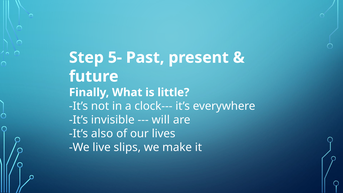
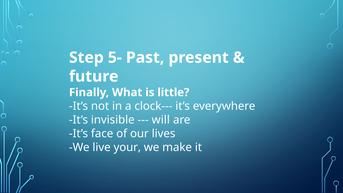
also: also -> face
slips: slips -> your
